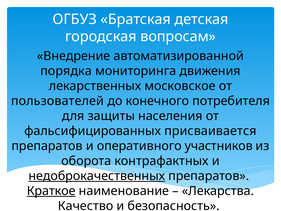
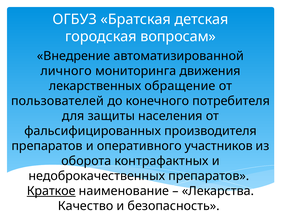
порядка: порядка -> личного
московское: московское -> обращение
присваивается: присваивается -> производителя
недоброкачественных underline: present -> none
